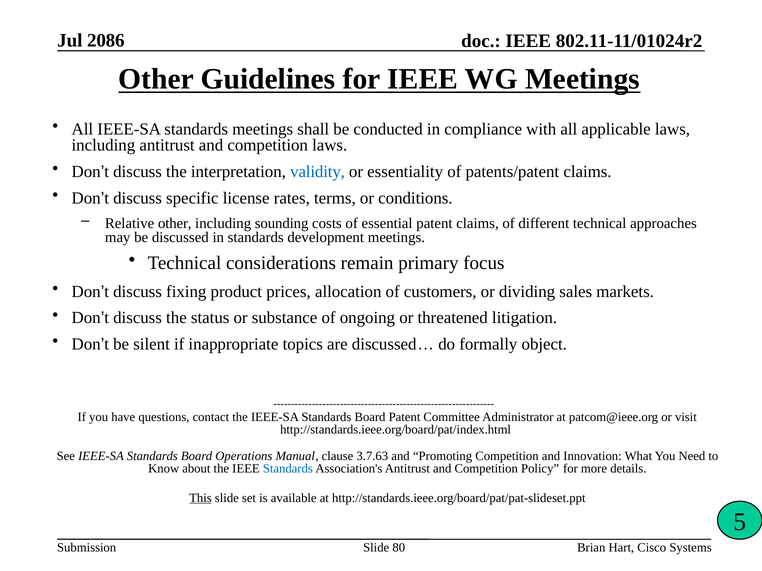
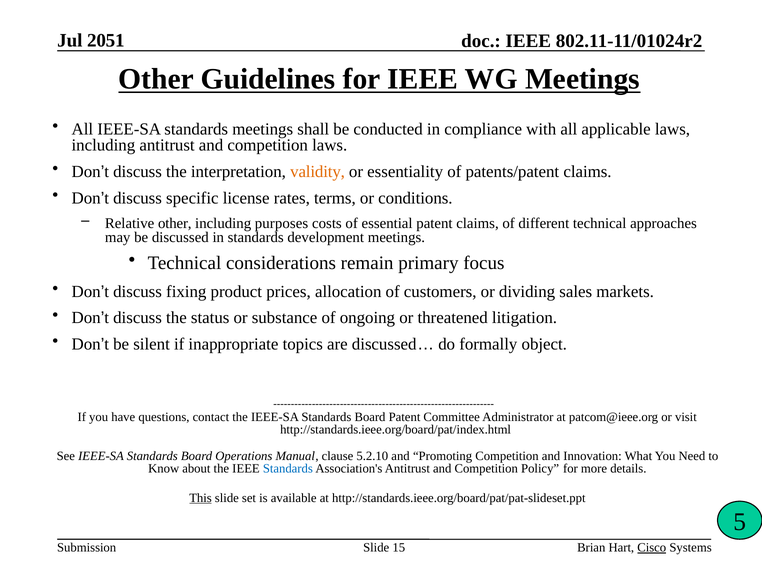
2086: 2086 -> 2051
validity colour: blue -> orange
sounding: sounding -> purposes
3.7.63: 3.7.63 -> 5.2.10
80: 80 -> 15
Cisco underline: none -> present
